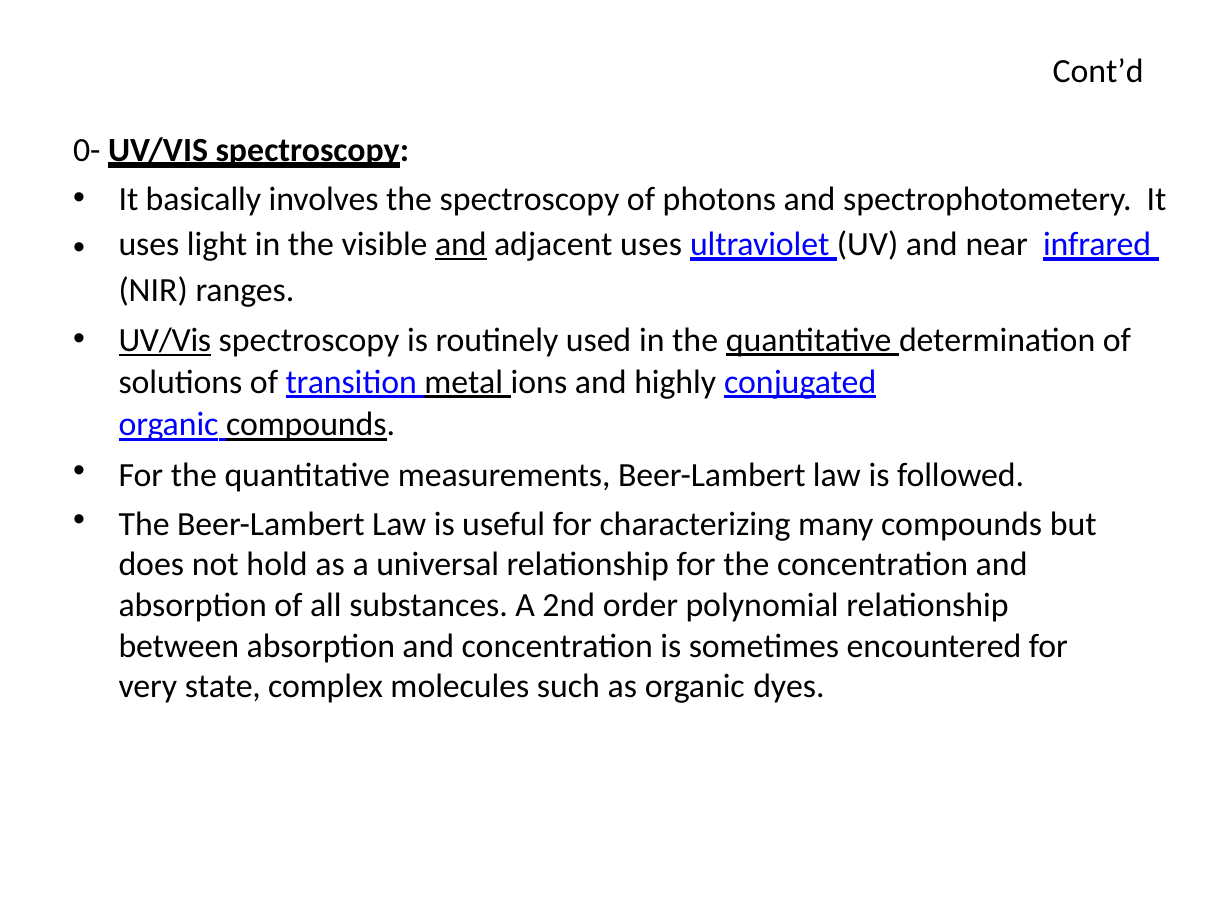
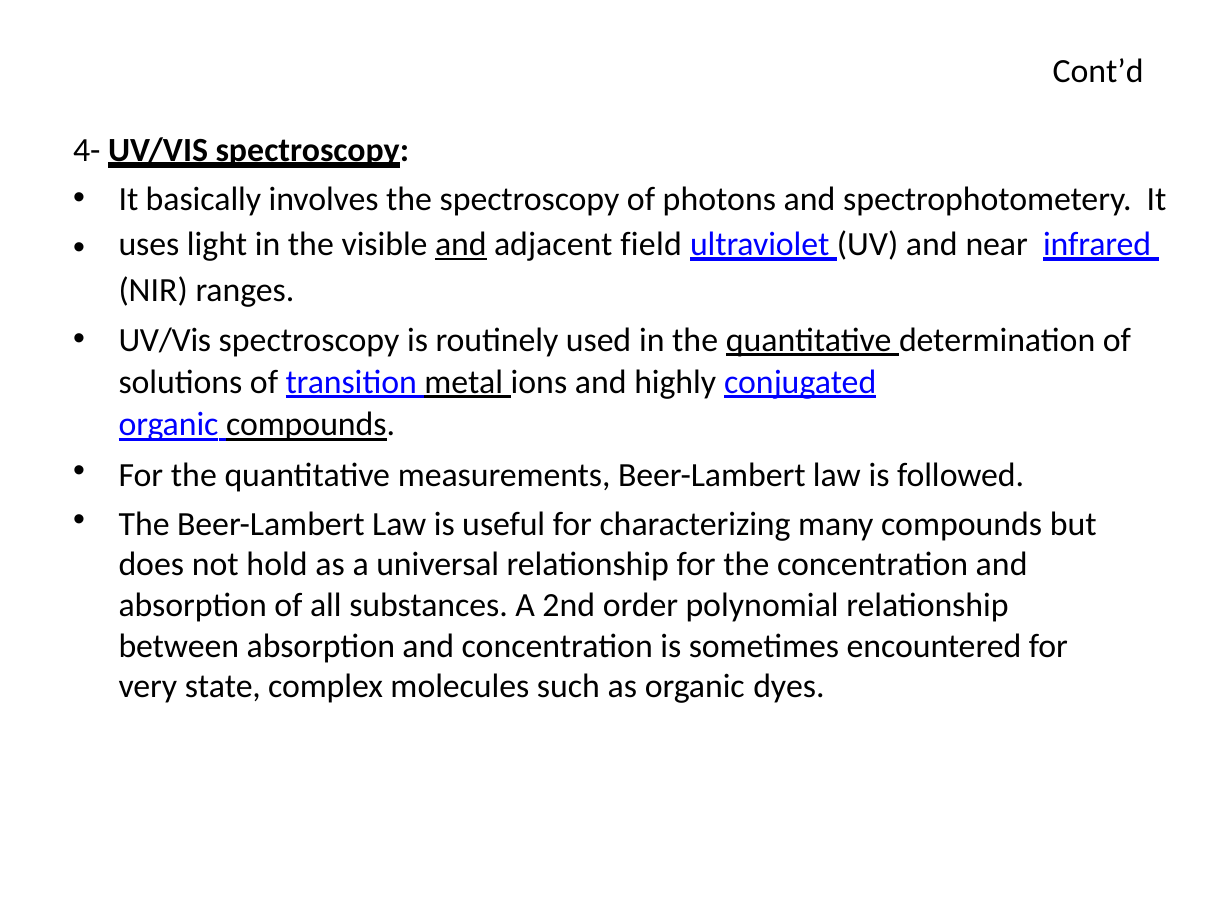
0-: 0- -> 4-
adjacent uses: uses -> field
UV/Vis at (165, 340) underline: present -> none
